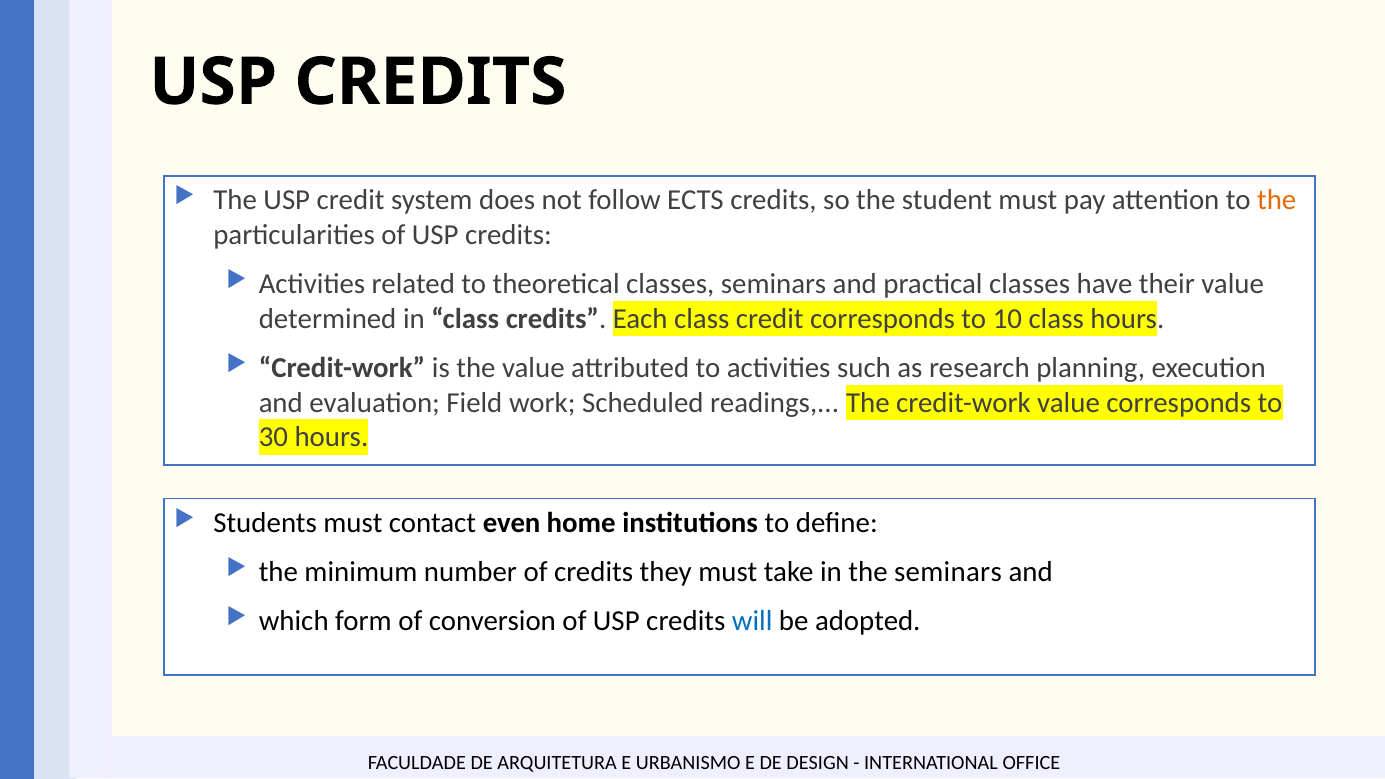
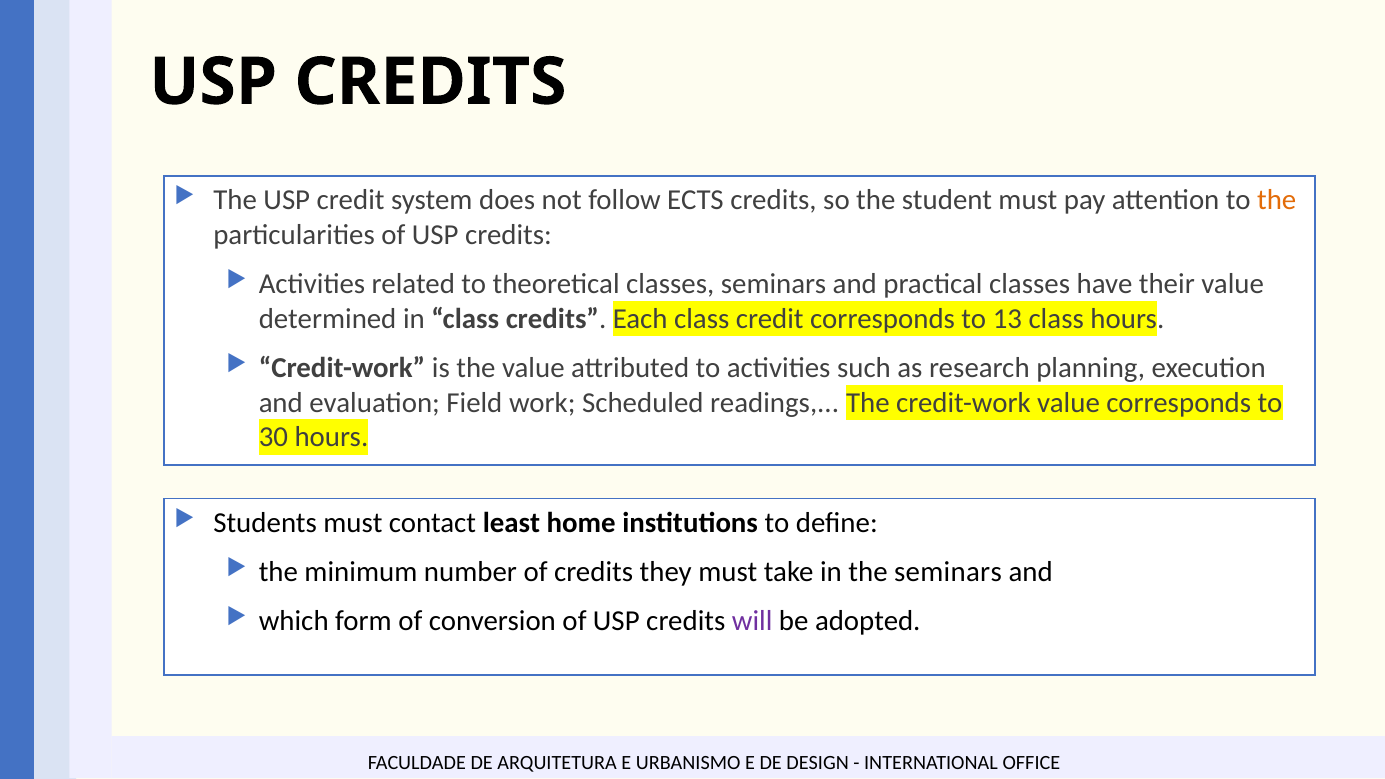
10: 10 -> 13
even: even -> least
will colour: blue -> purple
